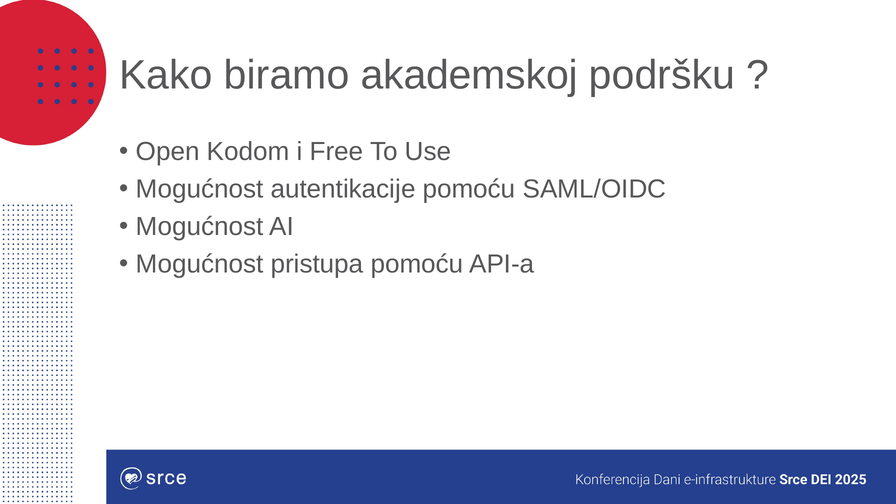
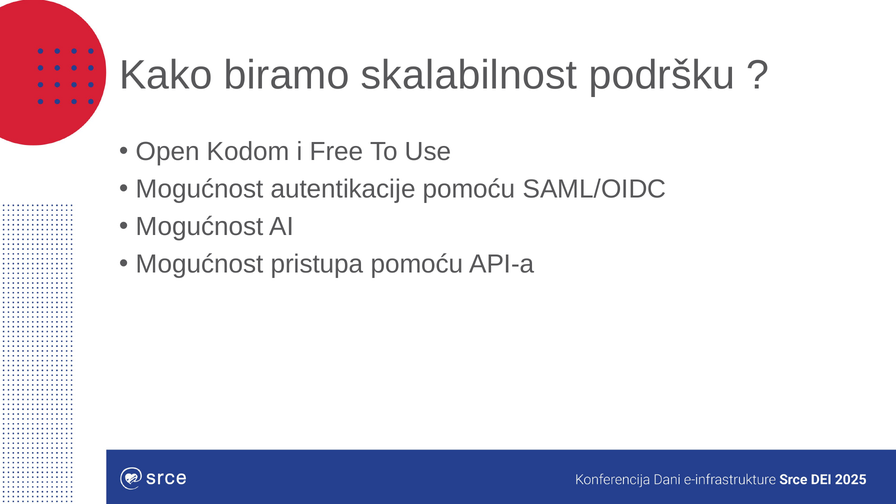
akademskoj: akademskoj -> skalabilnost
